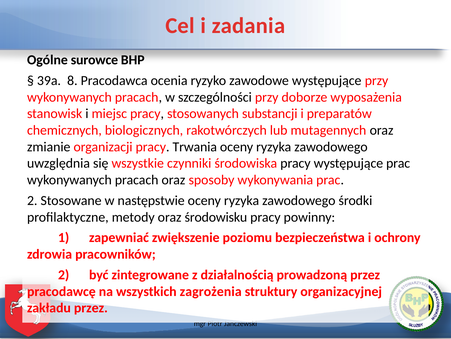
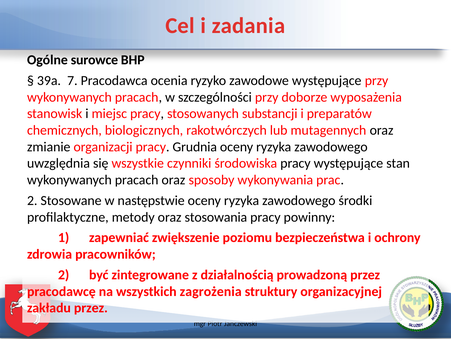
8: 8 -> 7
Trwania: Trwania -> Grudnia
występujące prac: prac -> stan
środowisku: środowisku -> stosowania
